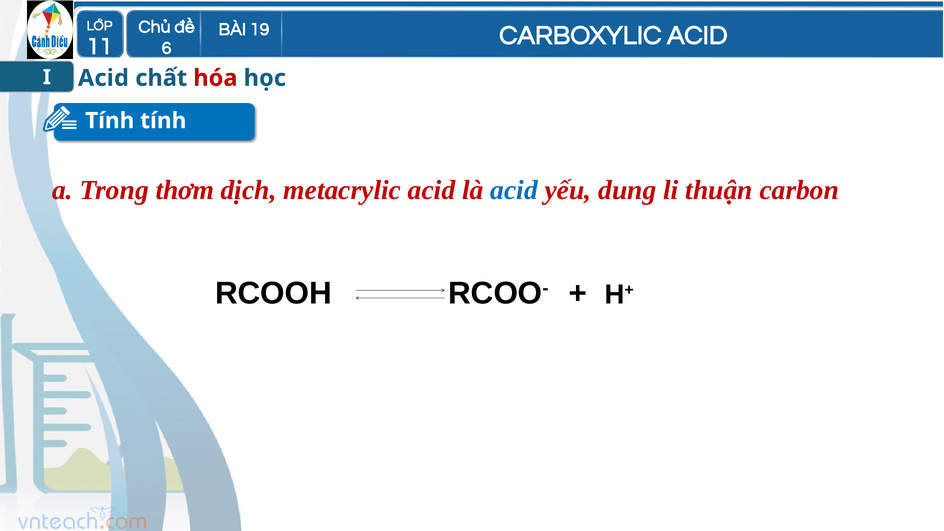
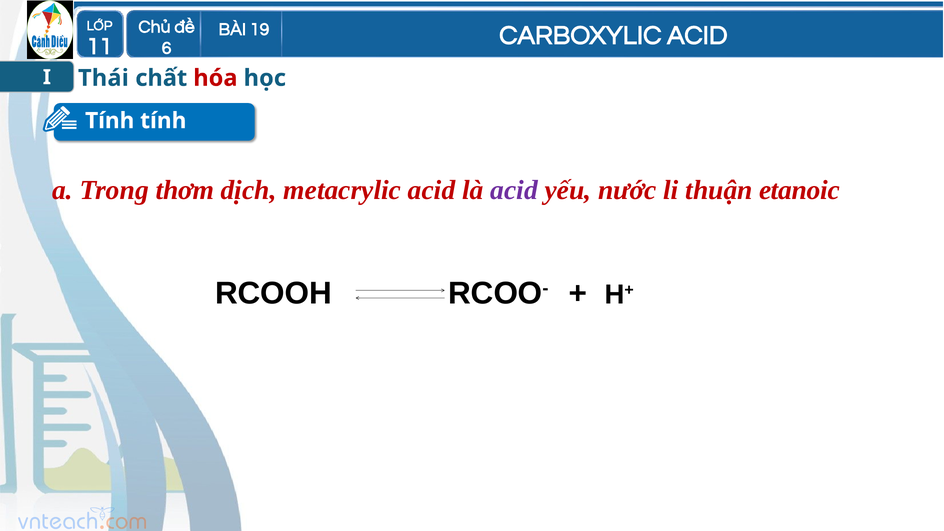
I Acid: Acid -> Thái
acid at (514, 190) colour: blue -> purple
dung: dung -> nước
carbon: carbon -> etanoic
